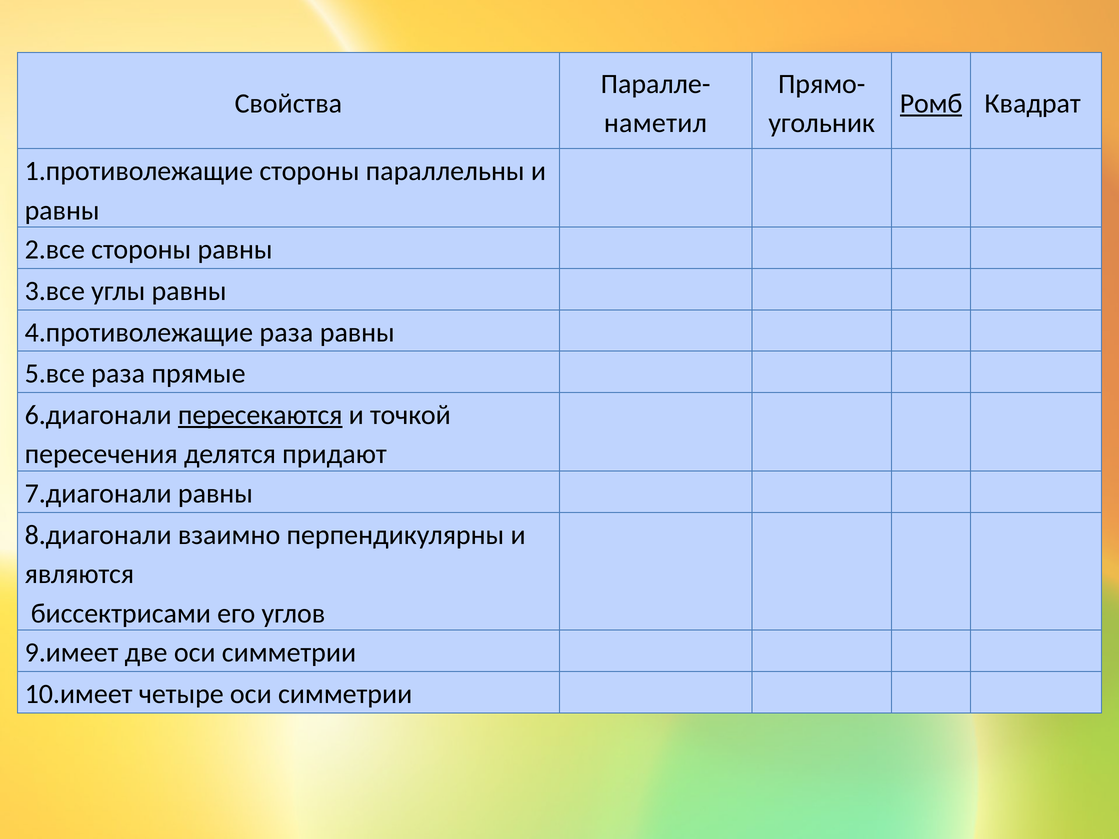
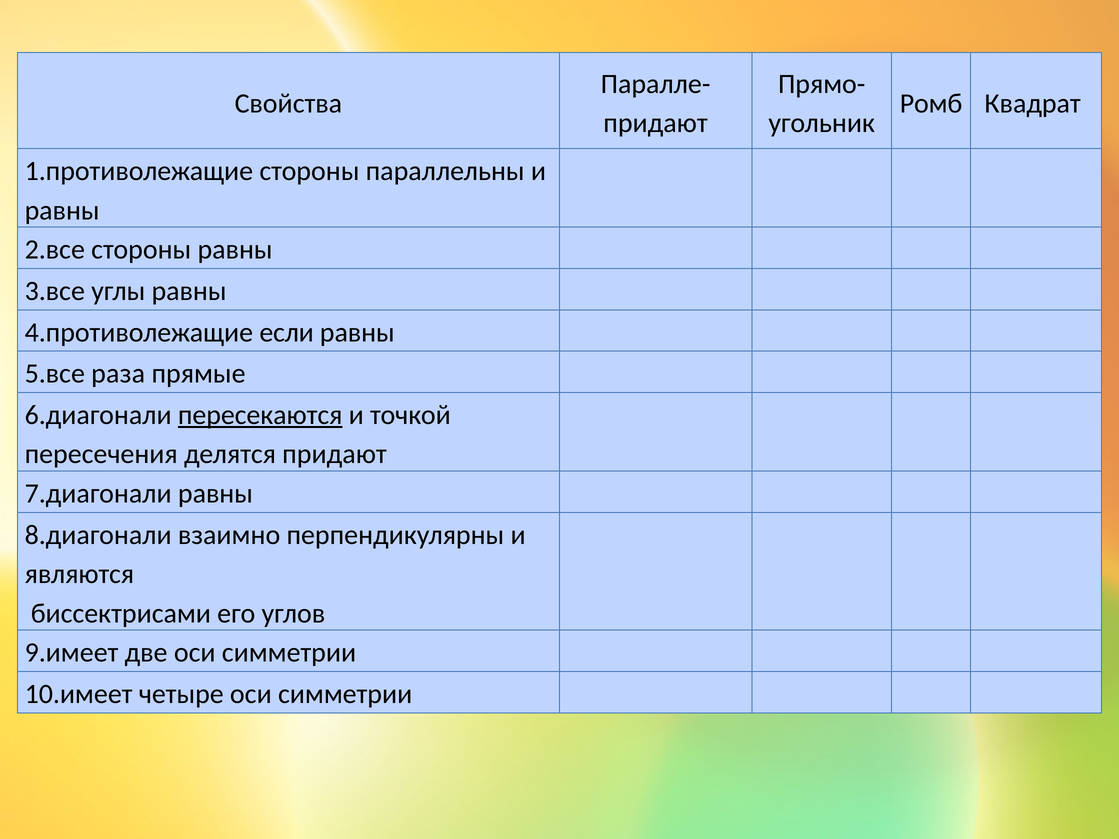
Ромб underline: present -> none
наметил at (655, 123): наметил -> придают
4.противолежащие раза: раза -> если
